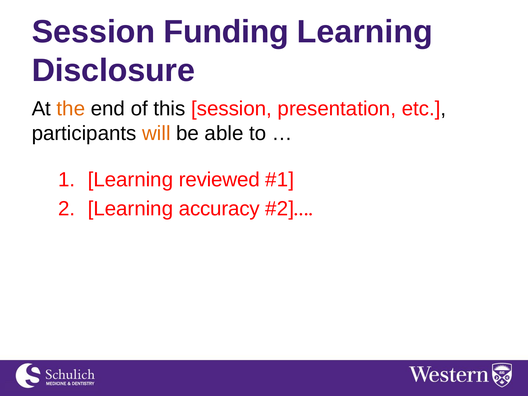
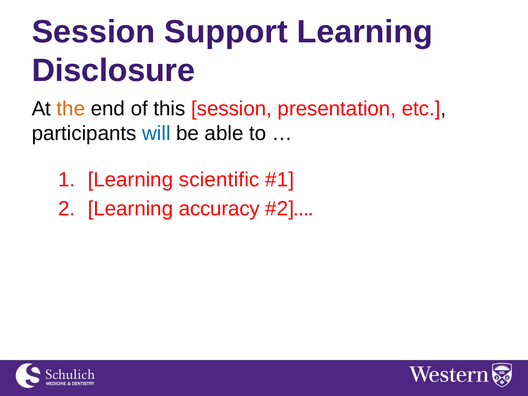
Funding: Funding -> Support
will colour: orange -> blue
reviewed: reviewed -> scientific
